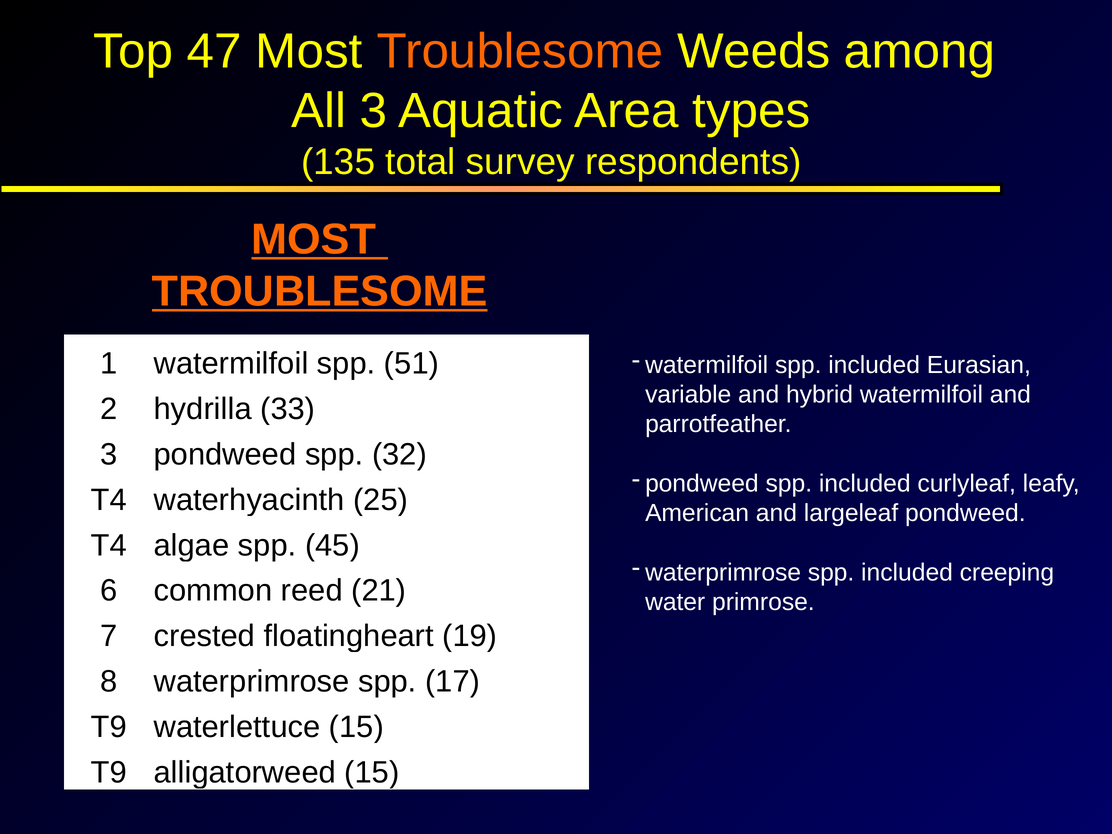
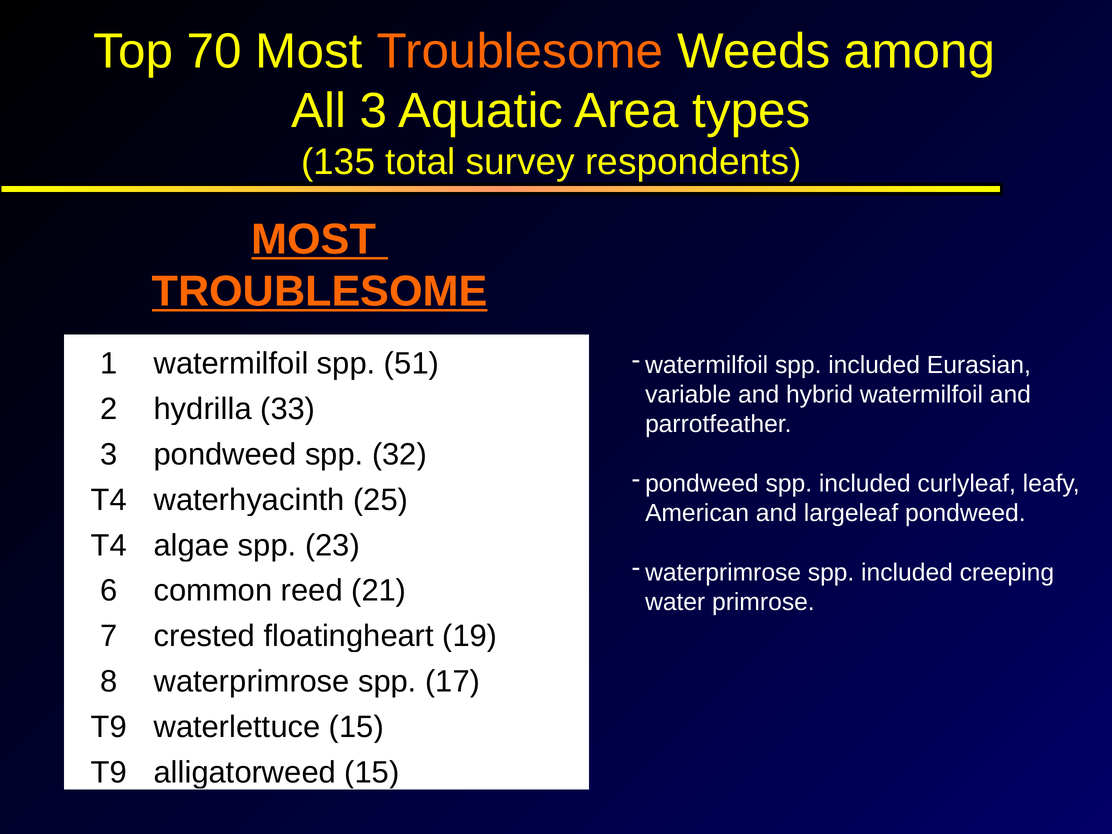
47: 47 -> 70
45: 45 -> 23
